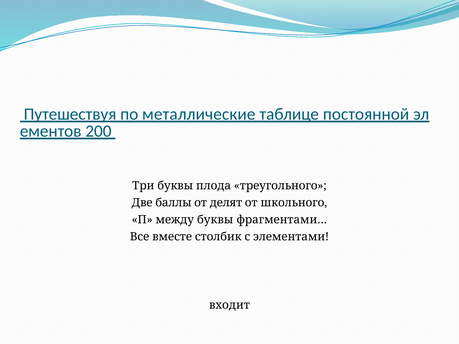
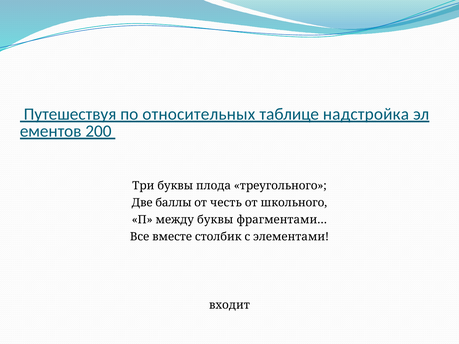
металлические: металлические -> относительных
постоянной: постоянной -> надстройка
делят: делят -> честь
